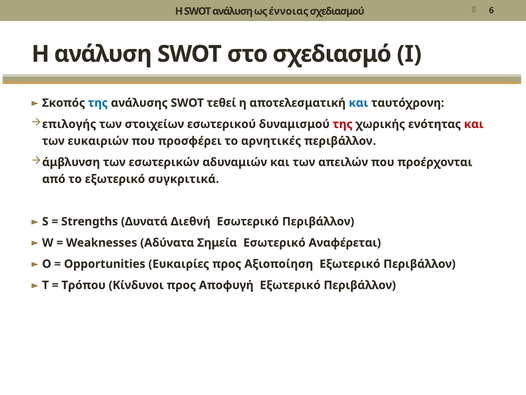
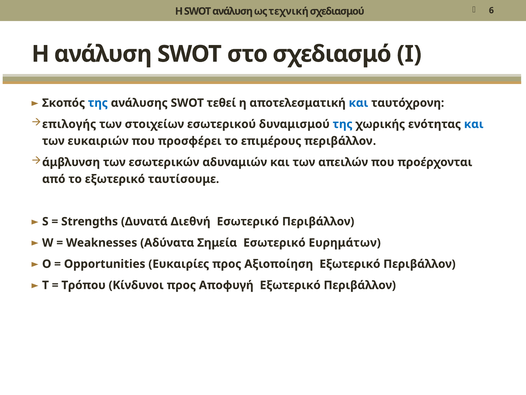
έννοιας: έννοιας -> τεχνική
της at (343, 124) colour: red -> blue
και at (474, 124) colour: red -> blue
αρνητικές: αρνητικές -> επιμέρους
συγκριτικά: συγκριτικά -> ταυτίσουμε
Αναφέρεται: Αναφέρεται -> Ευρημάτων
